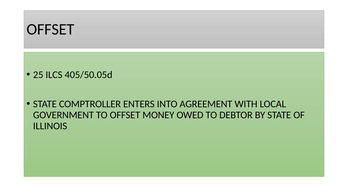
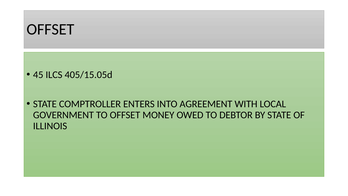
25: 25 -> 45
405/50.05d: 405/50.05d -> 405/15.05d
